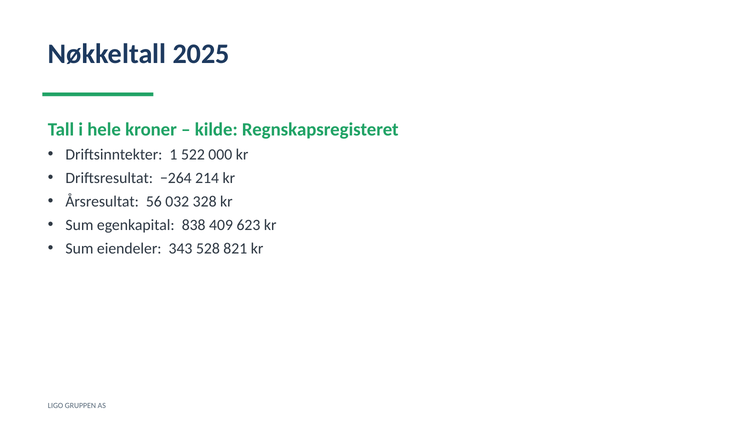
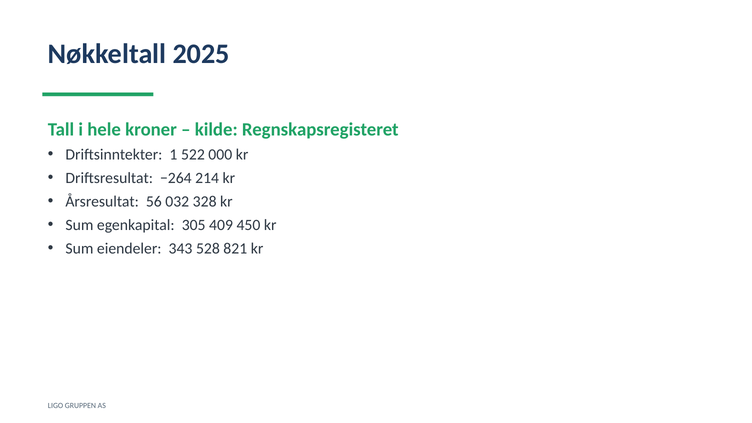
838: 838 -> 305
623: 623 -> 450
